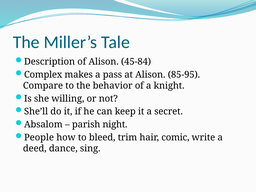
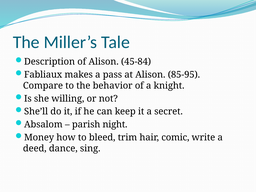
Complex: Complex -> Fabliaux
People: People -> Money
